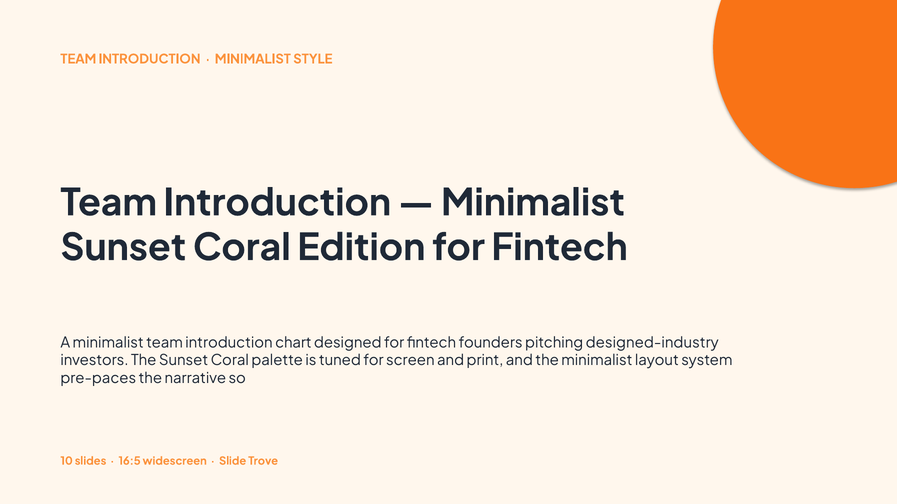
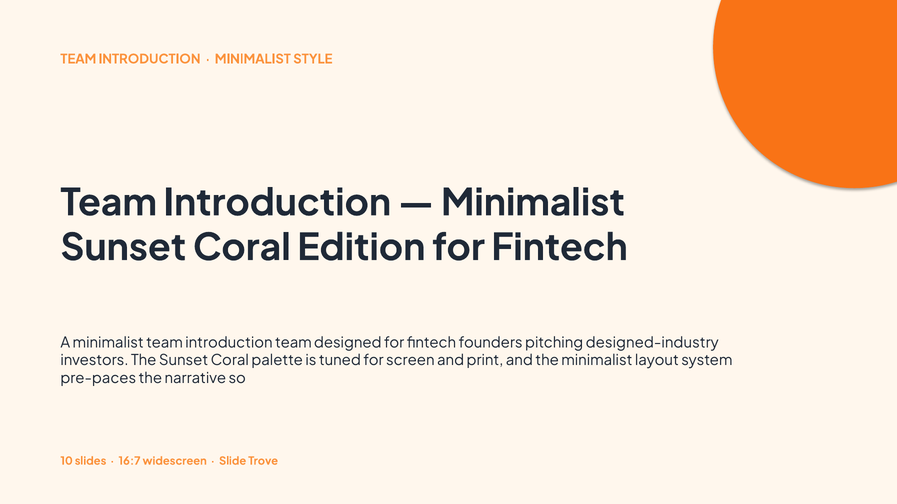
introduction chart: chart -> team
16:5: 16:5 -> 16:7
